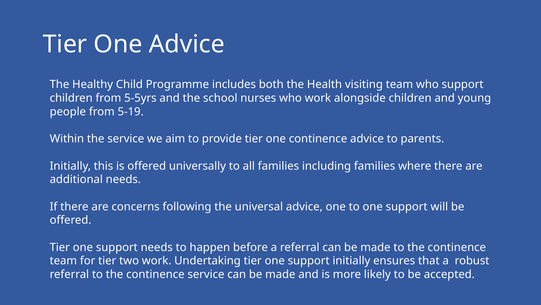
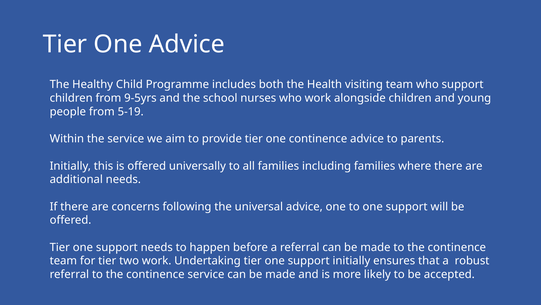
5-5yrs: 5-5yrs -> 9-5yrs
